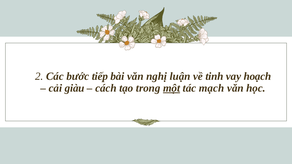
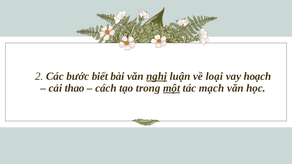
tiếp: tiếp -> biết
nghị underline: none -> present
tinh: tinh -> loại
giàu: giàu -> thao
